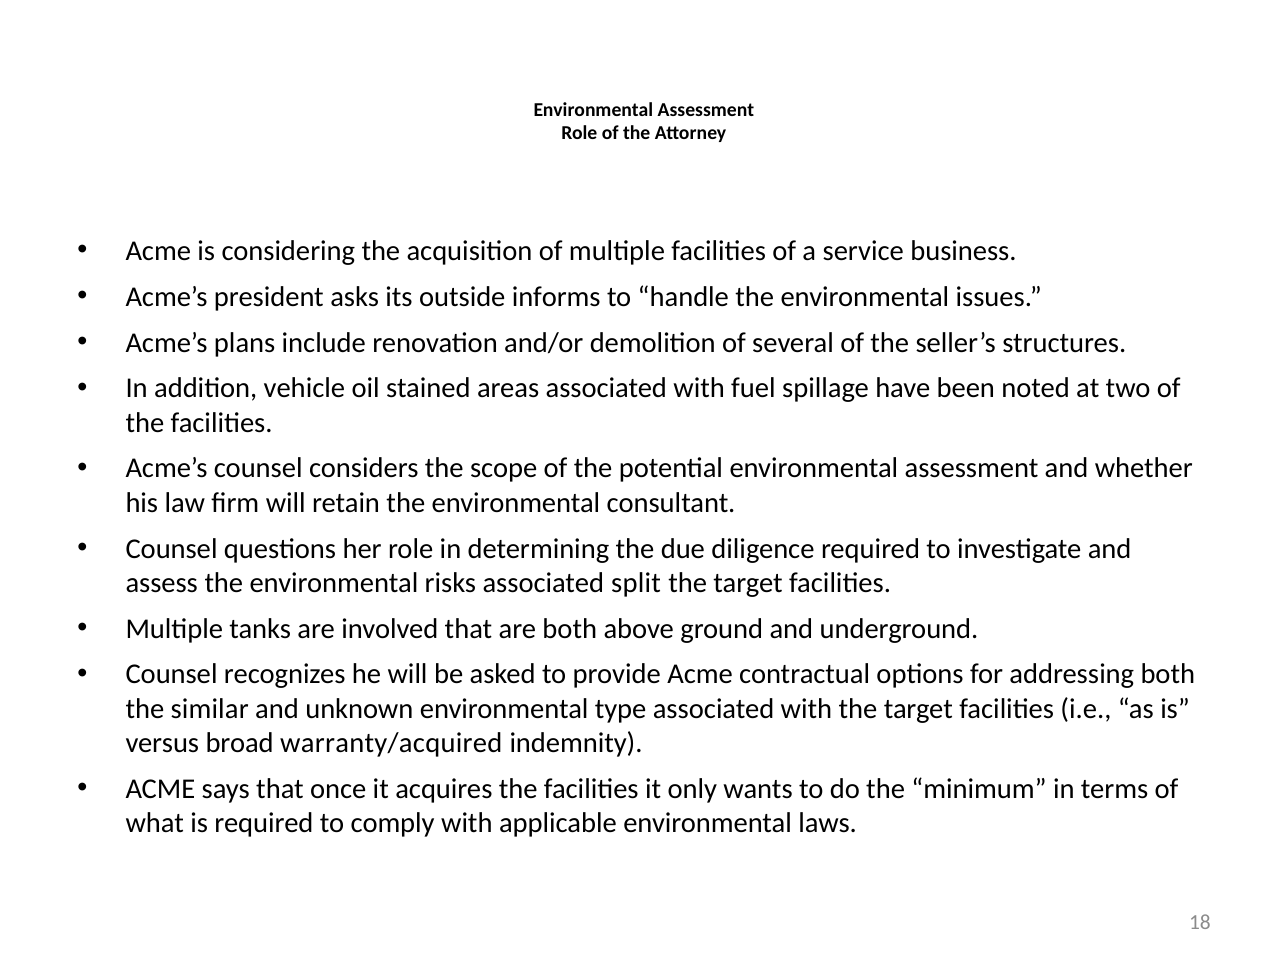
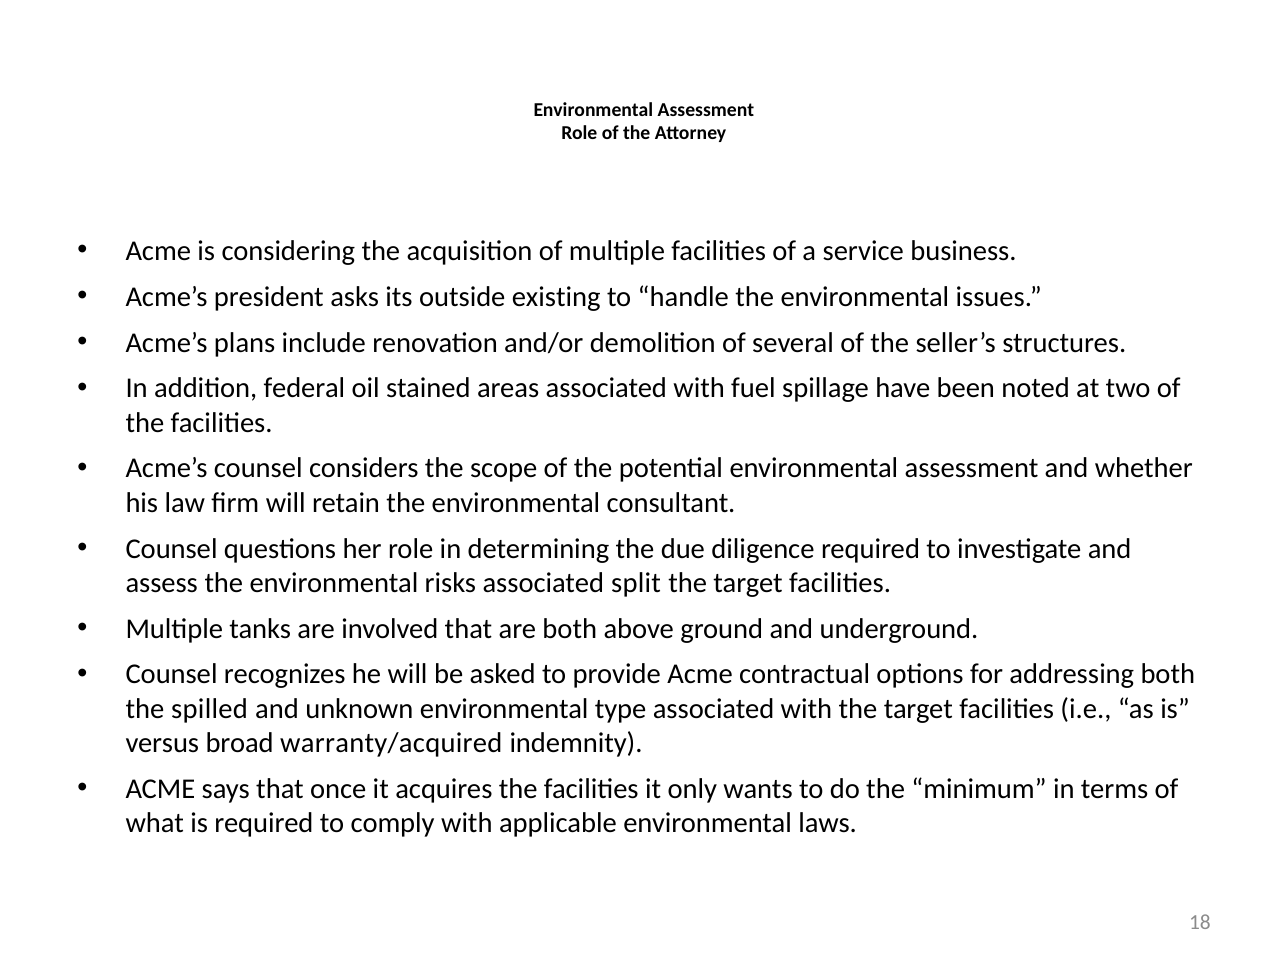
informs: informs -> existing
vehicle: vehicle -> federal
similar: similar -> spilled
